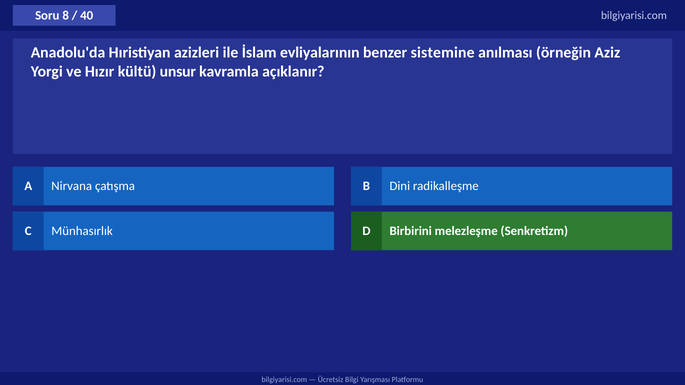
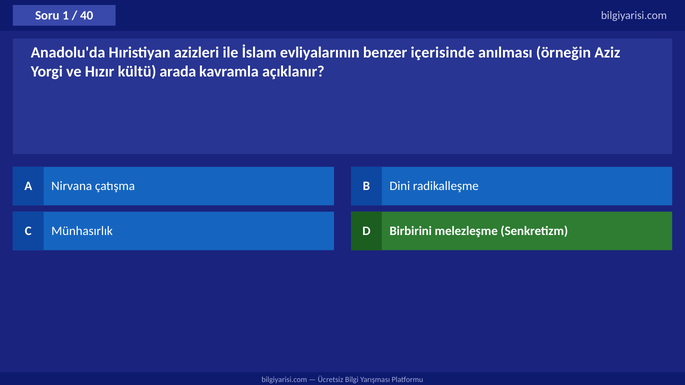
8: 8 -> 1
sistemine: sistemine -> içerisinde
unsur: unsur -> arada
